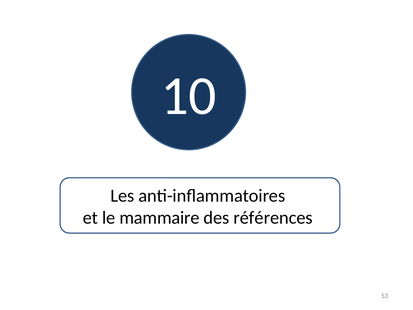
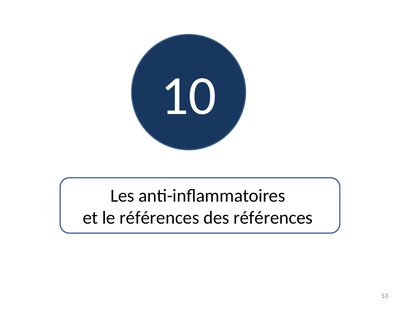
le mammaire: mammaire -> références
